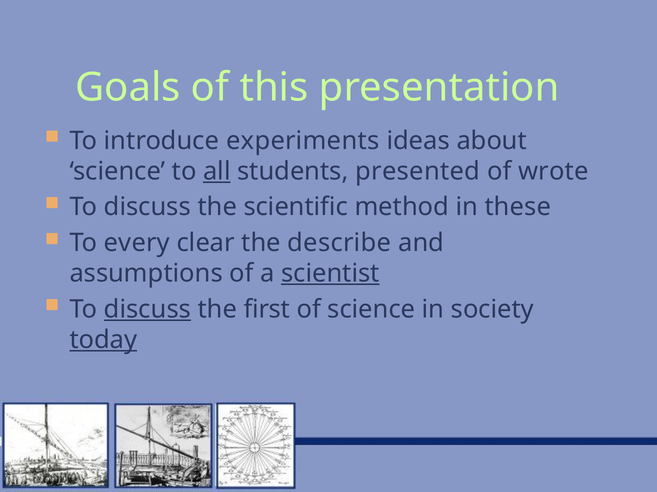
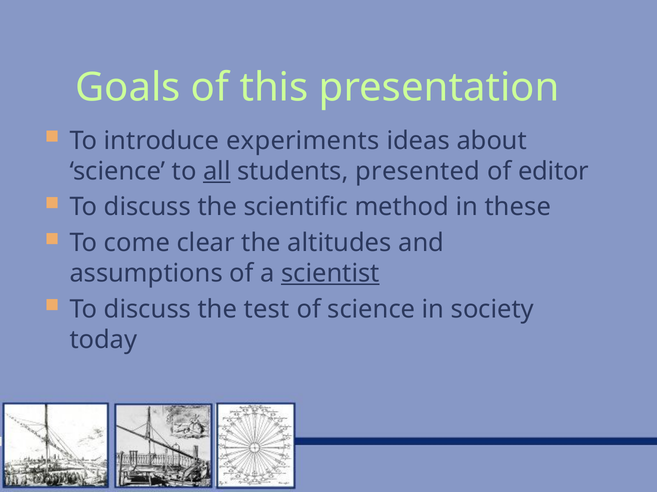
wrote: wrote -> editor
every: every -> come
describe: describe -> altitudes
discuss at (147, 310) underline: present -> none
first: first -> test
today underline: present -> none
